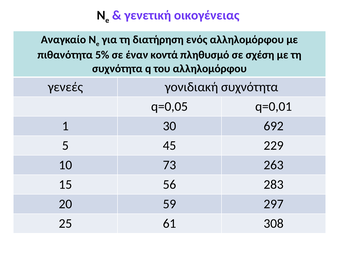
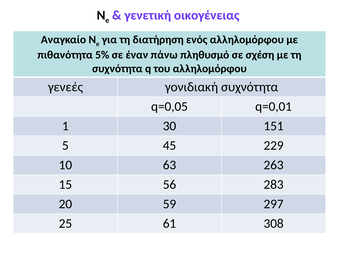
κοντά: κοντά -> πάνω
692: 692 -> 151
73: 73 -> 63
